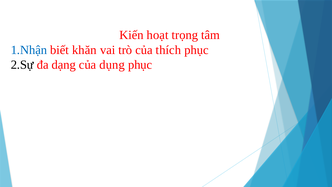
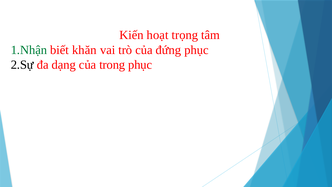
1.Nhận colour: blue -> green
thích: thích -> đứng
dụng: dụng -> trong
